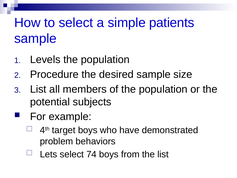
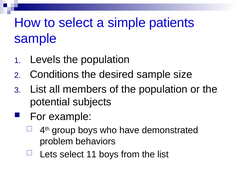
Procedure: Procedure -> Conditions
target: target -> group
74: 74 -> 11
